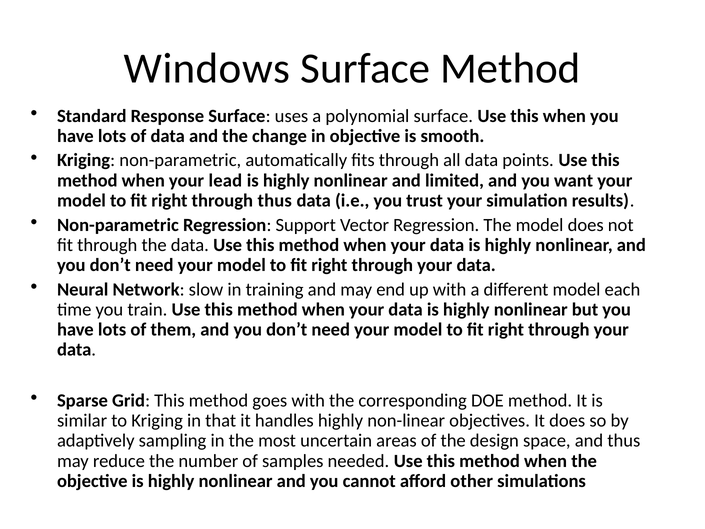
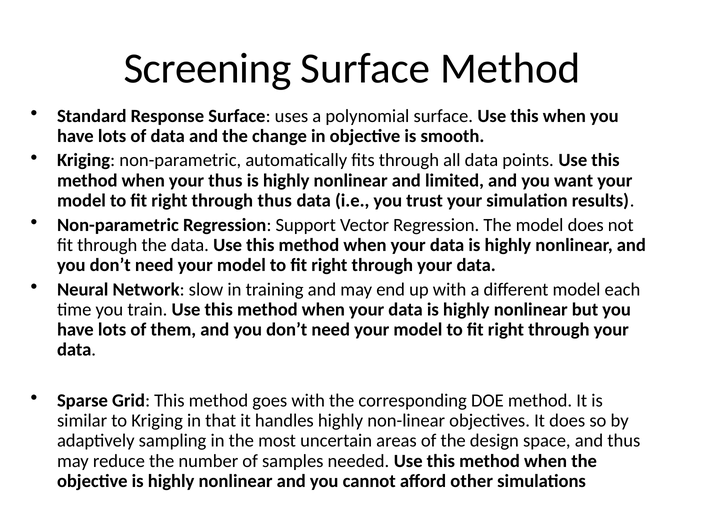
Windows: Windows -> Screening
your lead: lead -> thus
